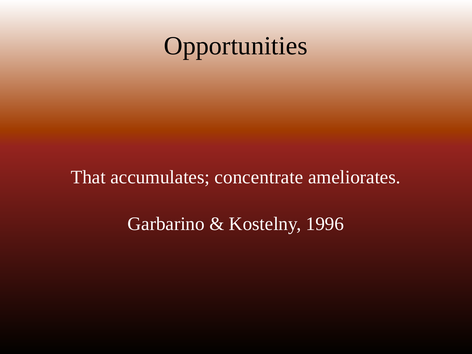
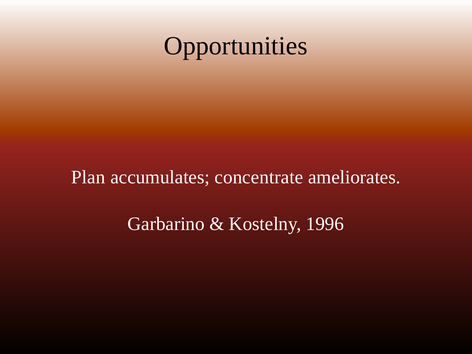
That: That -> Plan
